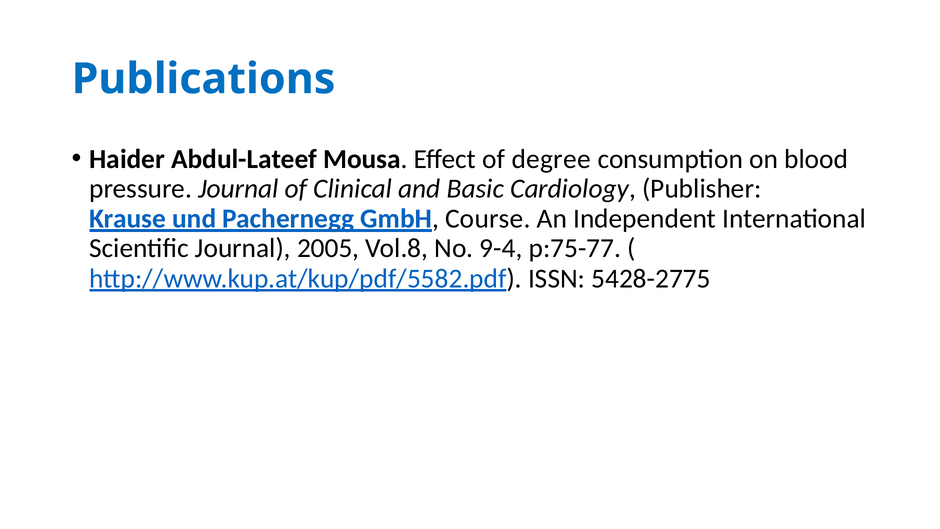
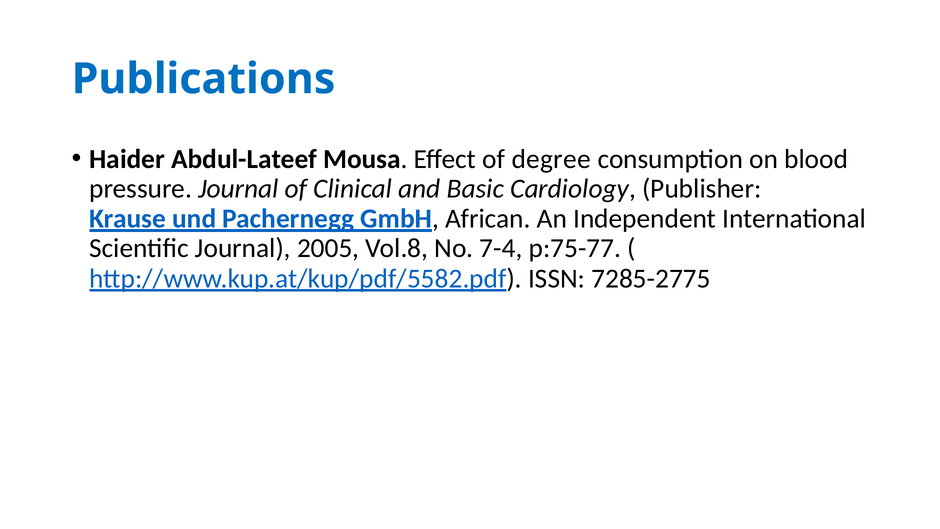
Course: Course -> African
9-4: 9-4 -> 7-4
5428-2775: 5428-2775 -> 7285-2775
